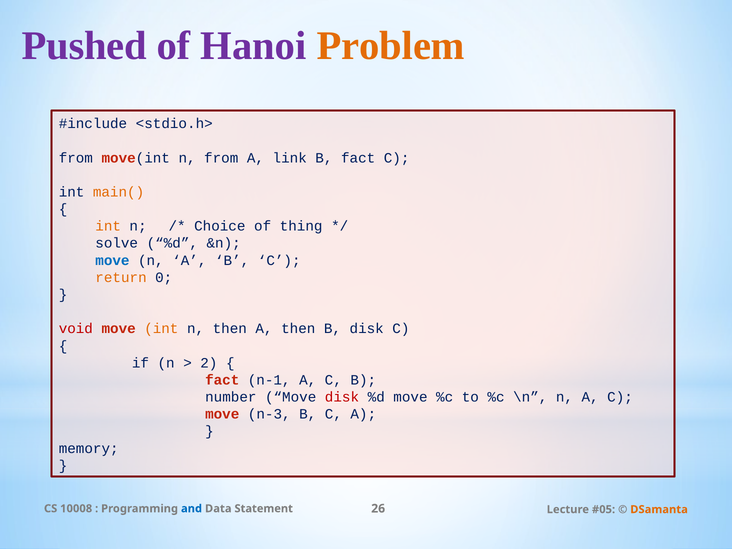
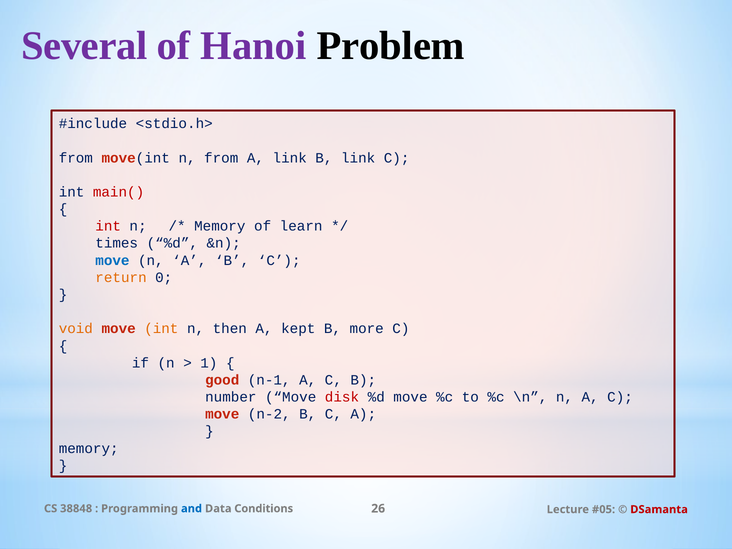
Pushed: Pushed -> Several
Problem colour: orange -> black
B fact: fact -> link
main( colour: orange -> red
int at (108, 226) colour: orange -> red
Choice at (220, 226): Choice -> Memory
thing: thing -> learn
solve: solve -> times
void colour: red -> orange
A then: then -> kept
B disk: disk -> more
2: 2 -> 1
fact at (222, 380): fact -> good
n-3: n-3 -> n-2
10008: 10008 -> 38848
Statement: Statement -> Conditions
DSamanta colour: orange -> red
